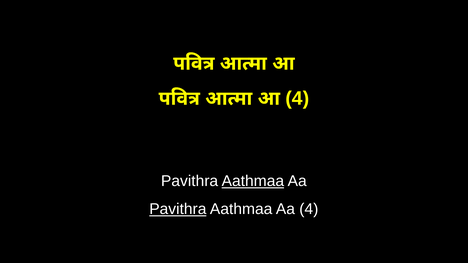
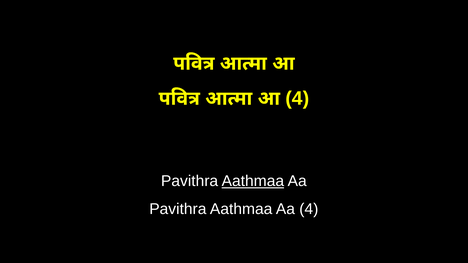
Pavithra at (178, 209) underline: present -> none
